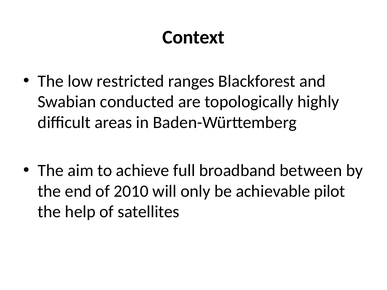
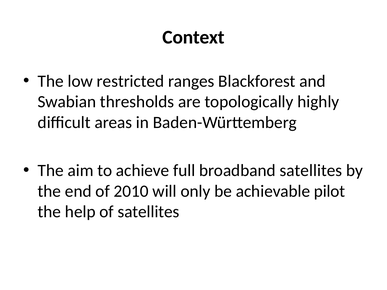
conducted: conducted -> thresholds
broadband between: between -> satellites
